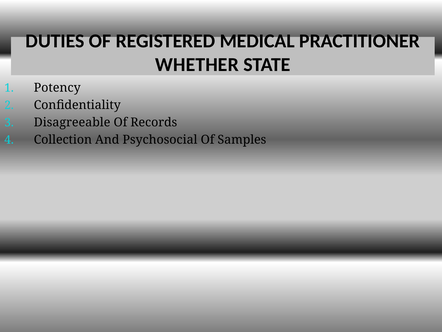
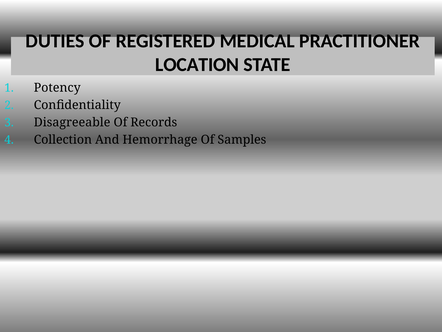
WHETHER: WHETHER -> LOCATION
Psychosocial: Psychosocial -> Hemorrhage
